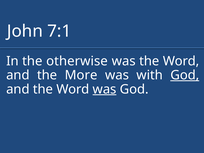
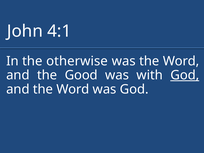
7:1: 7:1 -> 4:1
More: More -> Good
was at (105, 89) underline: present -> none
